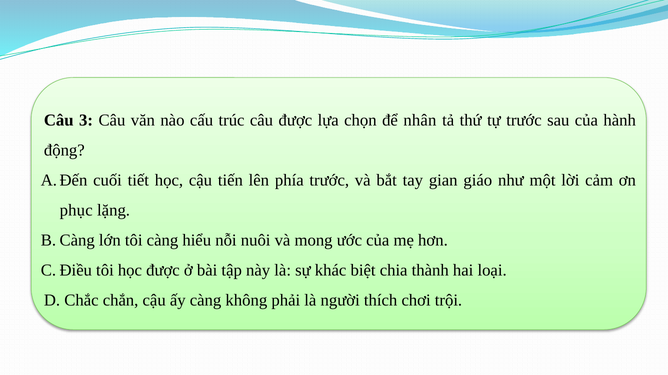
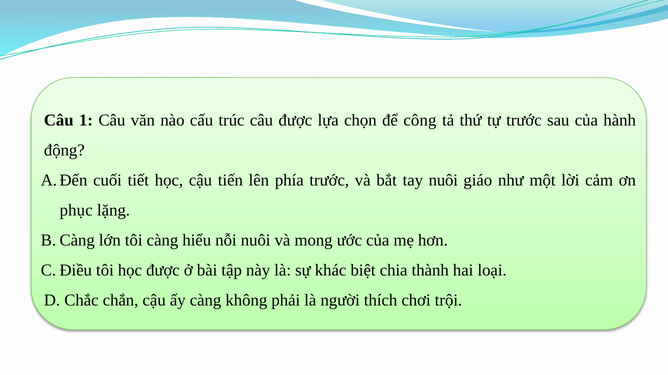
3: 3 -> 1
nhân: nhân -> công
tay gian: gian -> nuôi
